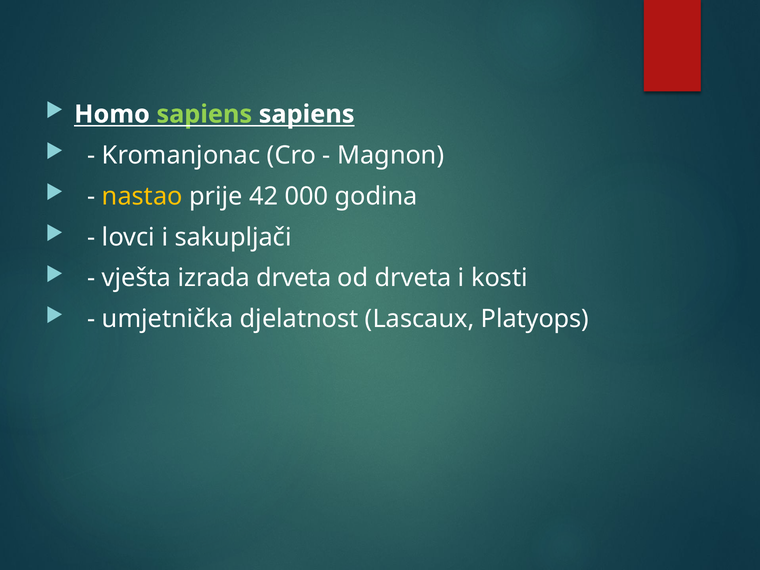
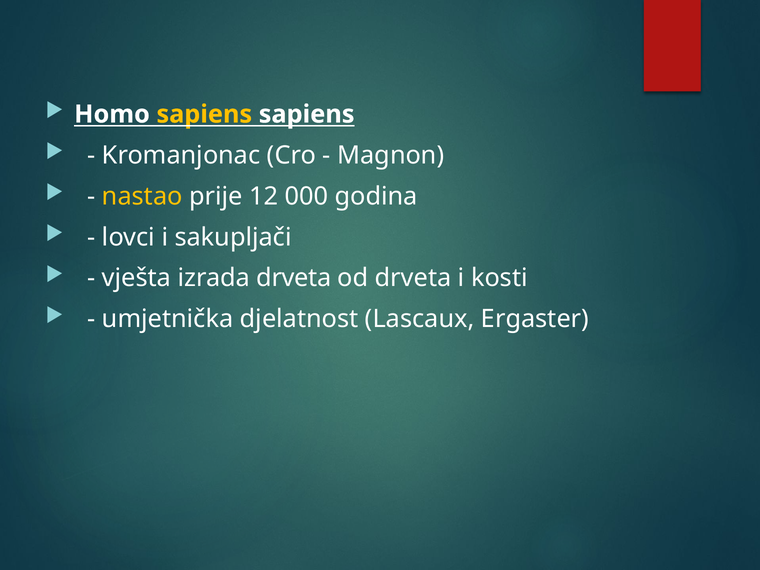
sapiens at (204, 114) colour: light green -> yellow
42: 42 -> 12
Platyops: Platyops -> Ergaster
